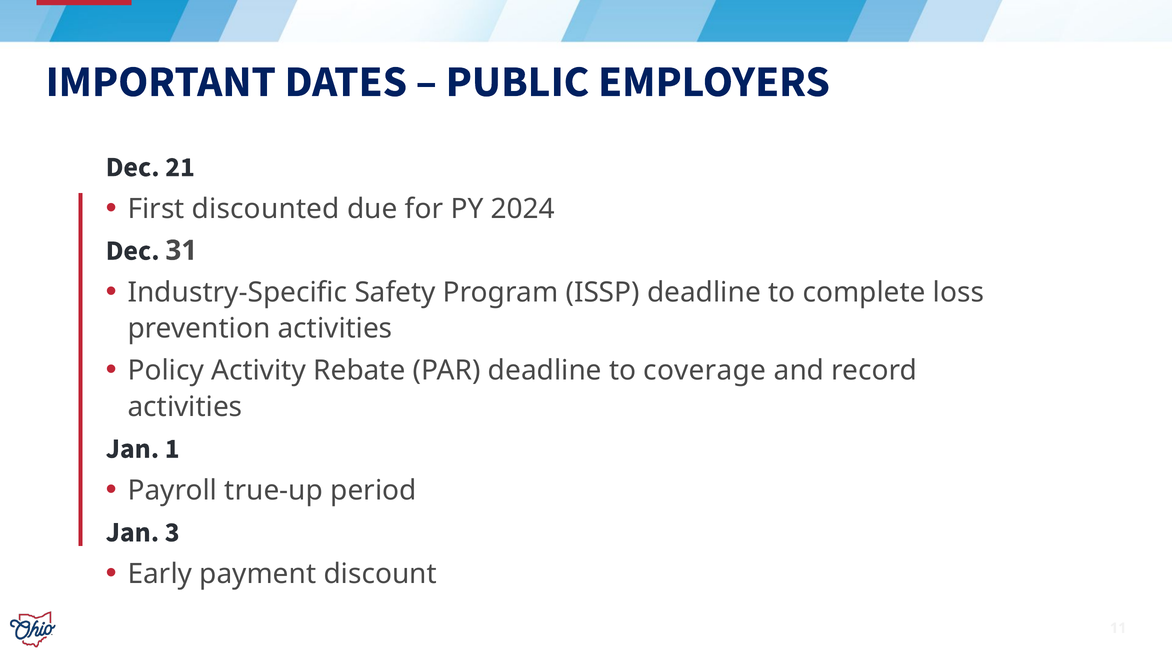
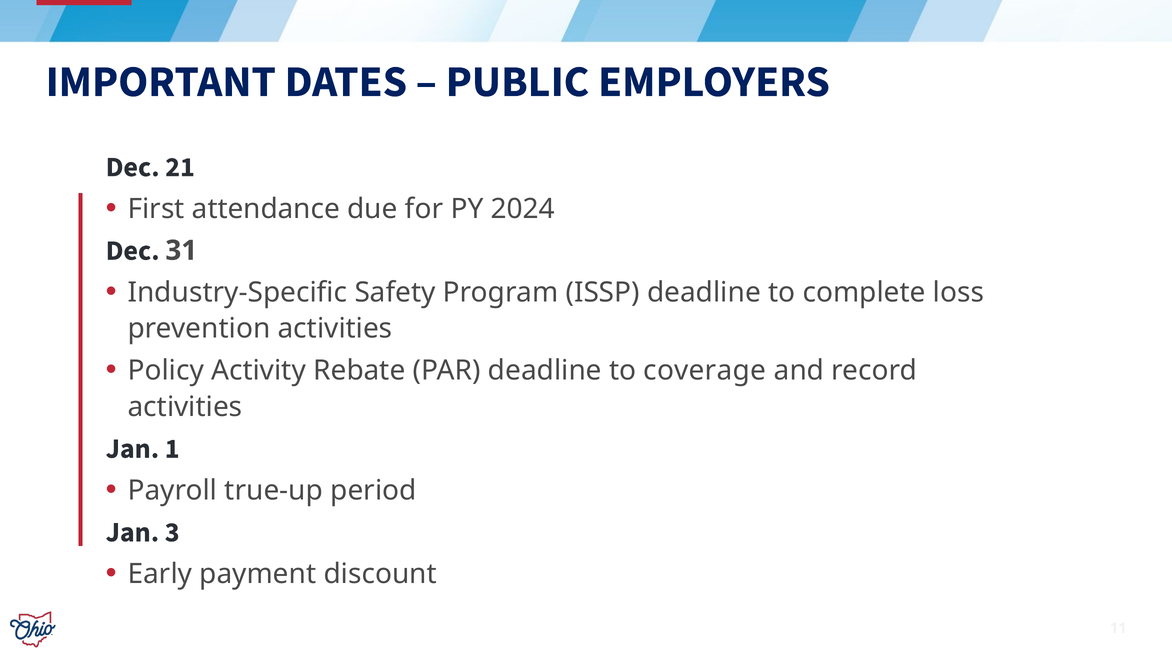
discounted: discounted -> attendance
